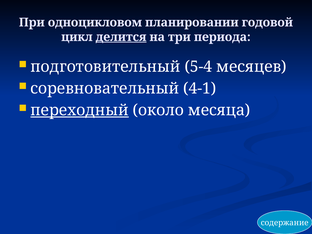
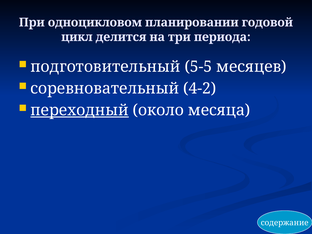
делится underline: present -> none
5-4: 5-4 -> 5-5
4-1: 4-1 -> 4-2
